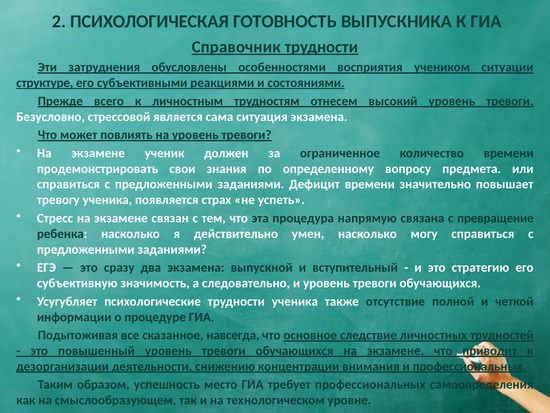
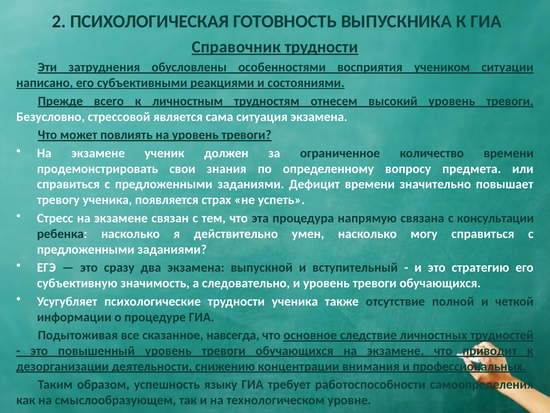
структуре: структуре -> написано
превращение: превращение -> консультации
место: место -> языку
требует профессиональных: профессиональных -> работоспособности
